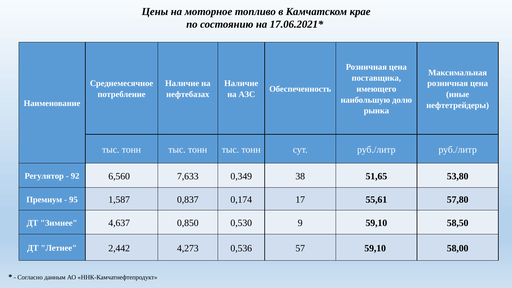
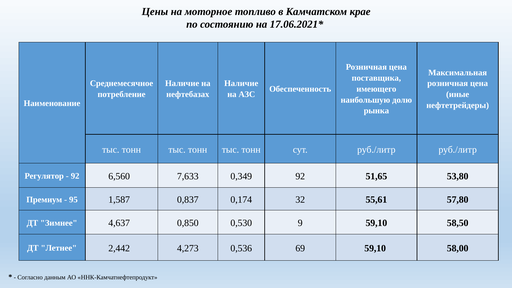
0,349 38: 38 -> 92
17: 17 -> 32
57: 57 -> 69
